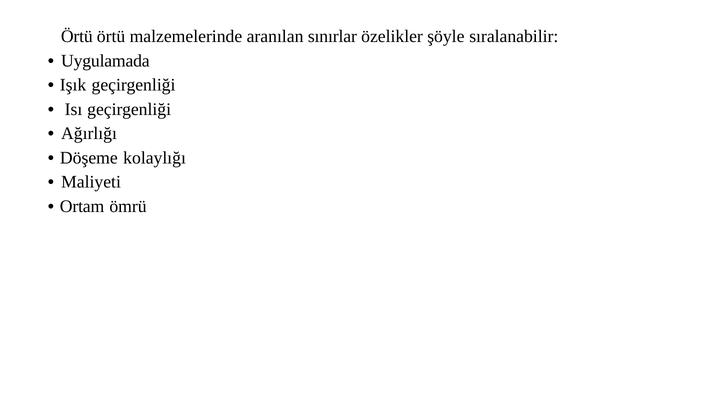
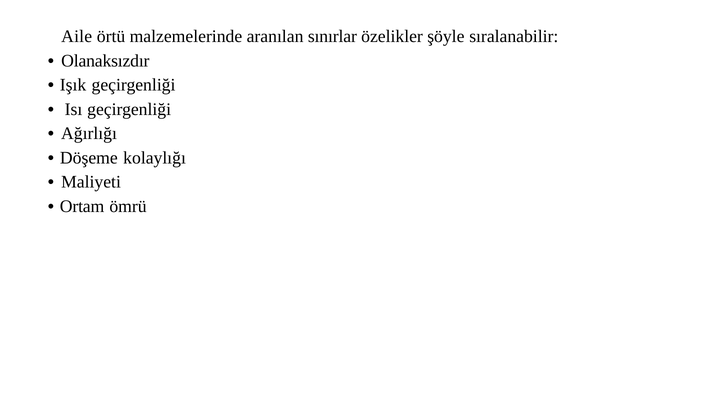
Örtü at (77, 36): Örtü -> Aile
Uygulamada: Uygulamada -> Olanaksızdır
